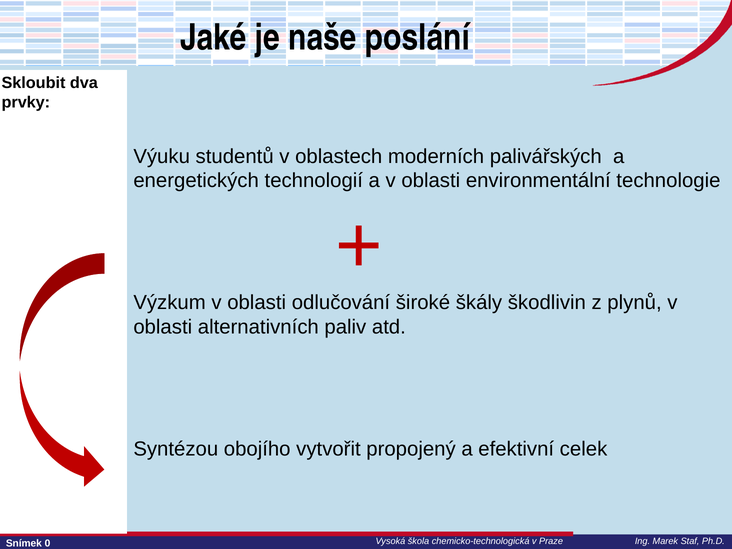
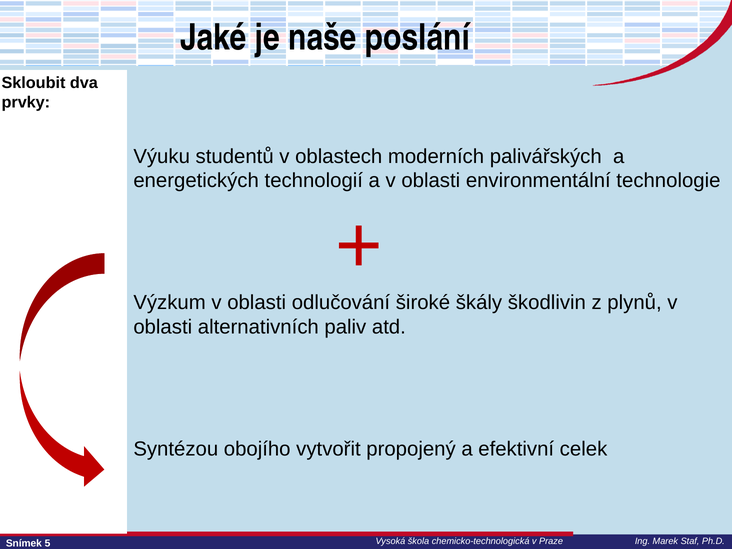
0: 0 -> 5
